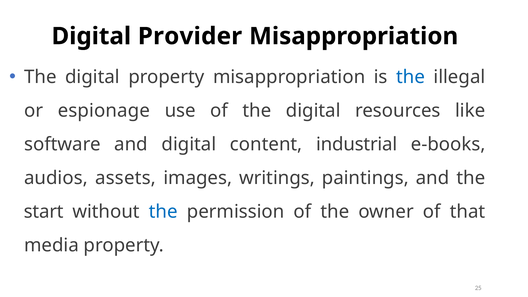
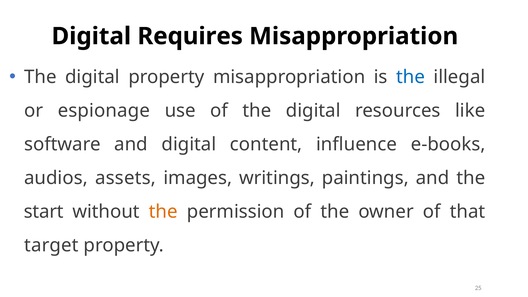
Provider: Provider -> Requires
industrial: industrial -> influence
the at (163, 212) colour: blue -> orange
media: media -> target
